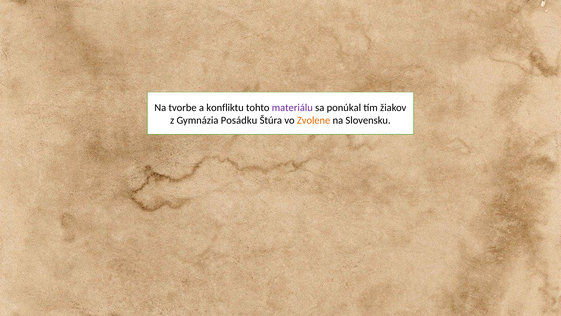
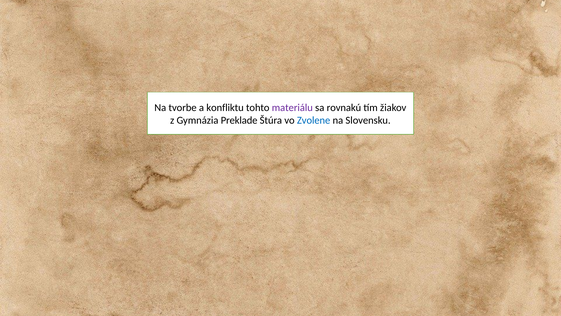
ponúkal: ponúkal -> rovnakú
Posádku: Posádku -> Preklade
Zvolene colour: orange -> blue
